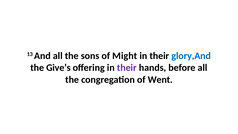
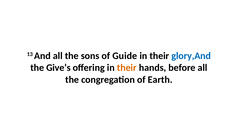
Might: Might -> Guide
their at (127, 68) colour: purple -> orange
Went: Went -> Earth
